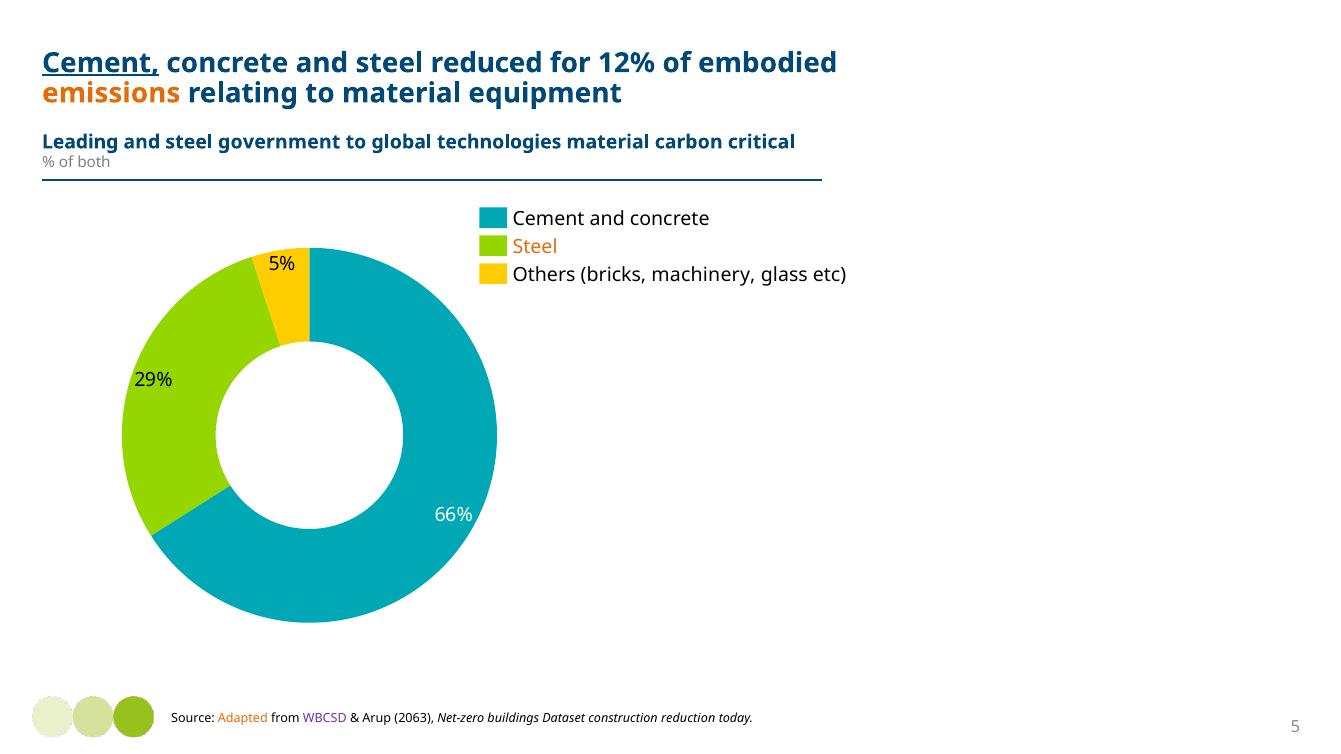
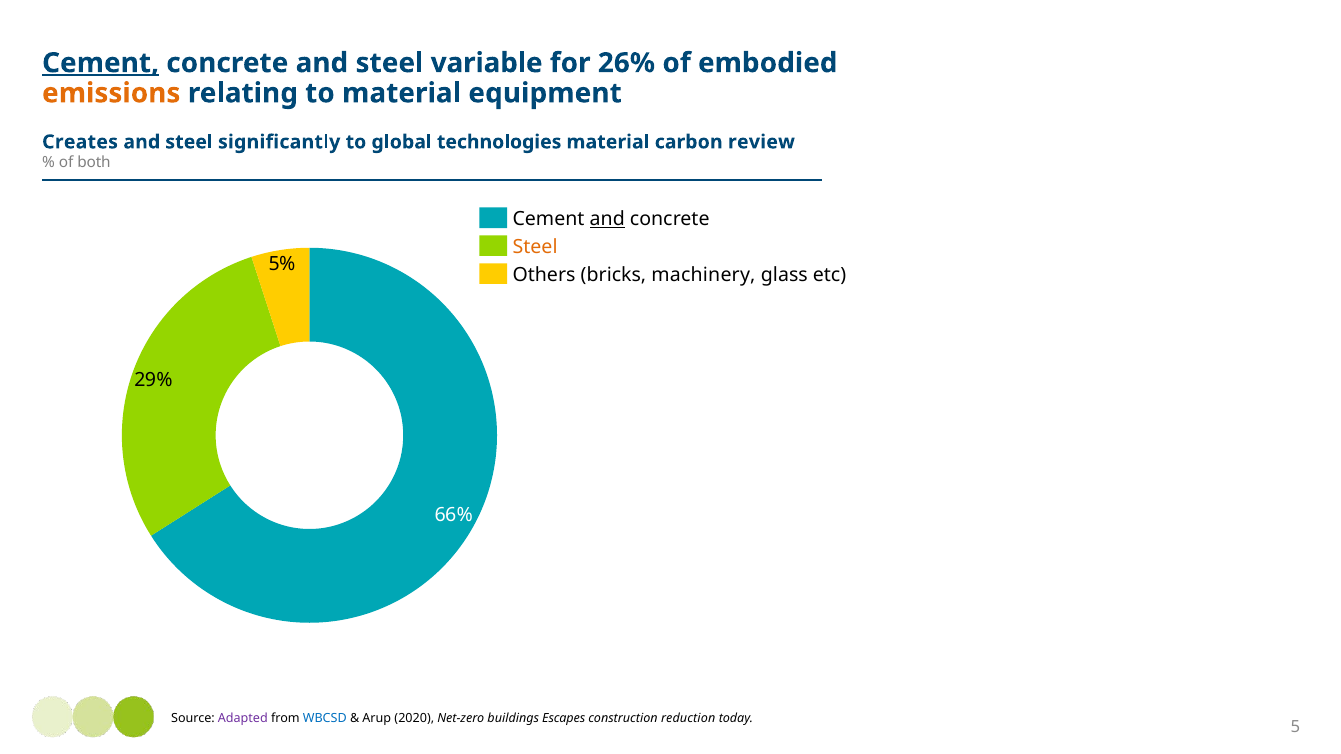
reduced: reduced -> variable
12%: 12% -> 26%
Leading: Leading -> Creates
government: government -> significantly
critical: critical -> review
and at (607, 219) underline: none -> present
Adapted colour: orange -> purple
WBCSD colour: purple -> blue
2063: 2063 -> 2020
Dataset: Dataset -> Escapes
